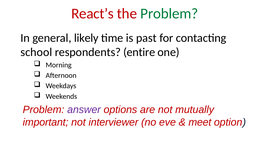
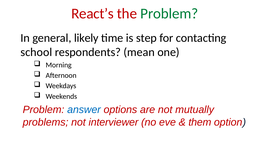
past: past -> step
entire: entire -> mean
answer colour: purple -> blue
important: important -> problems
meet: meet -> them
